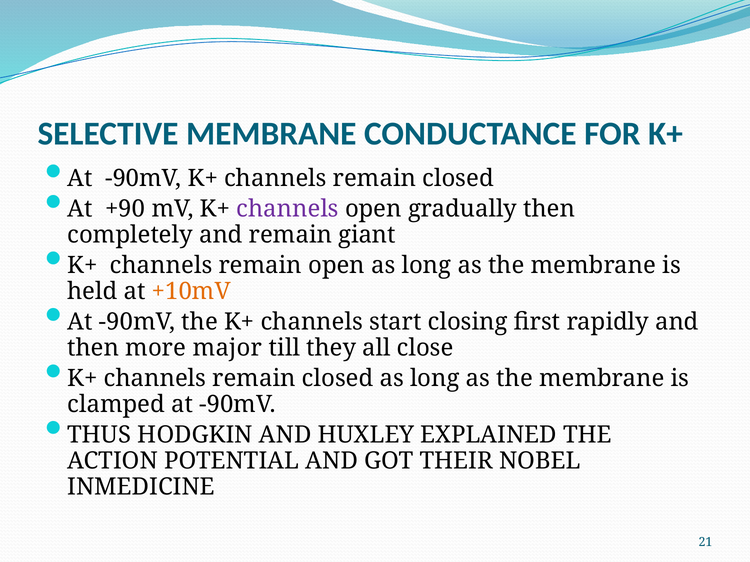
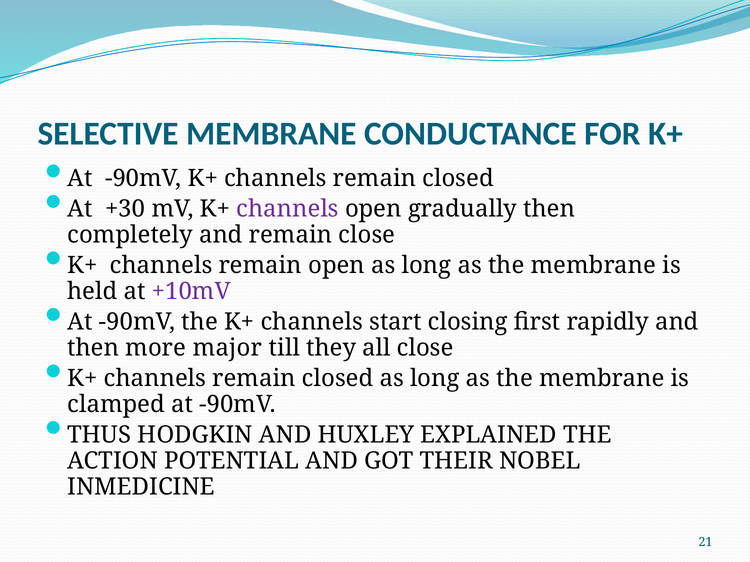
+90: +90 -> +30
remain giant: giant -> close
+10mV colour: orange -> purple
